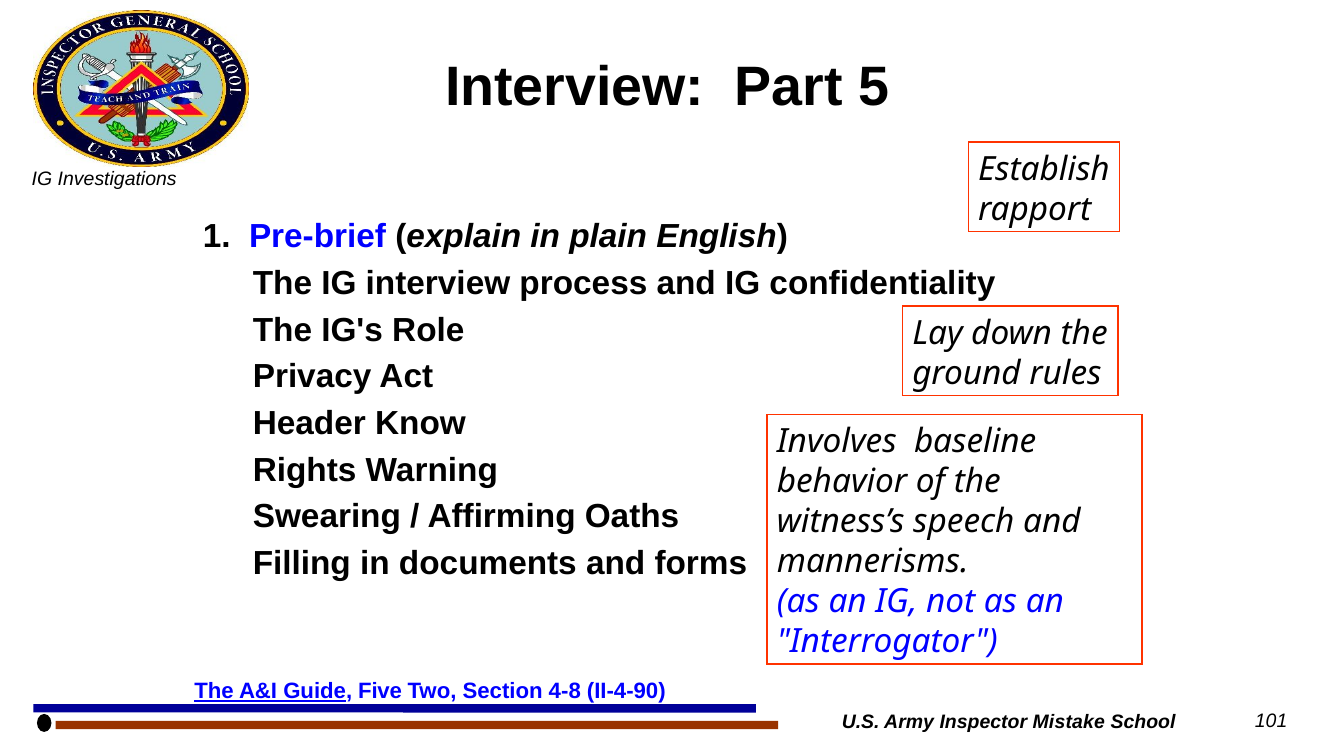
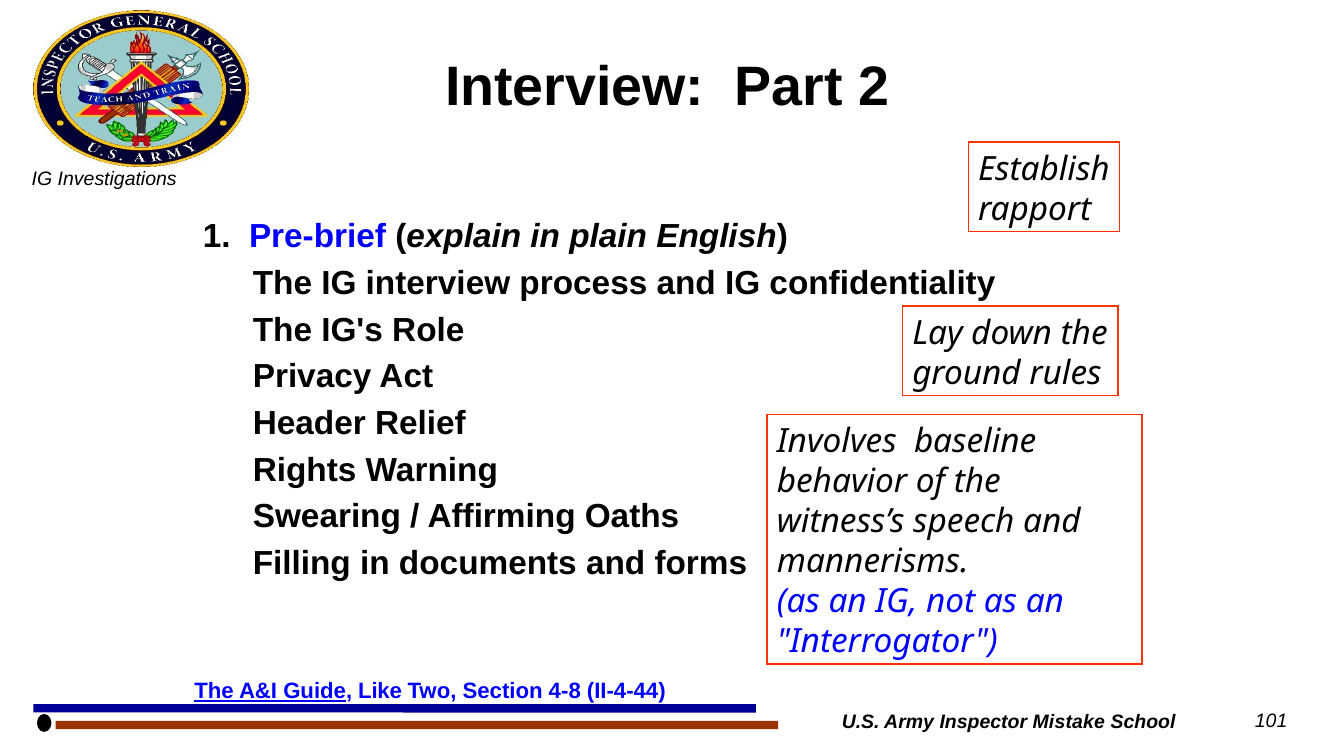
5: 5 -> 2
Know: Know -> Relief
Five: Five -> Like
II-4-90: II-4-90 -> II-4-44
